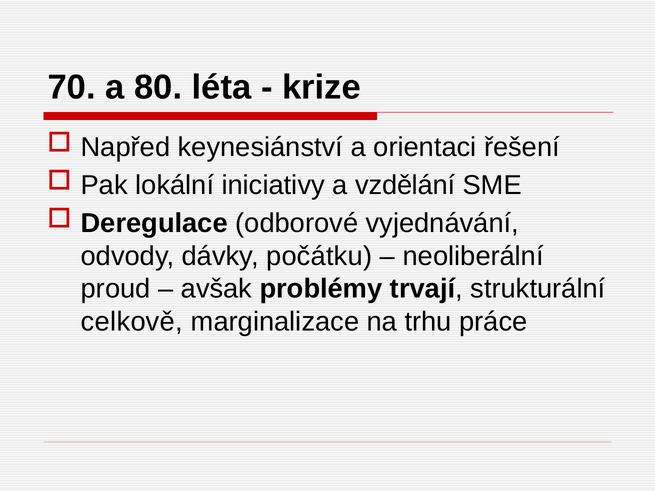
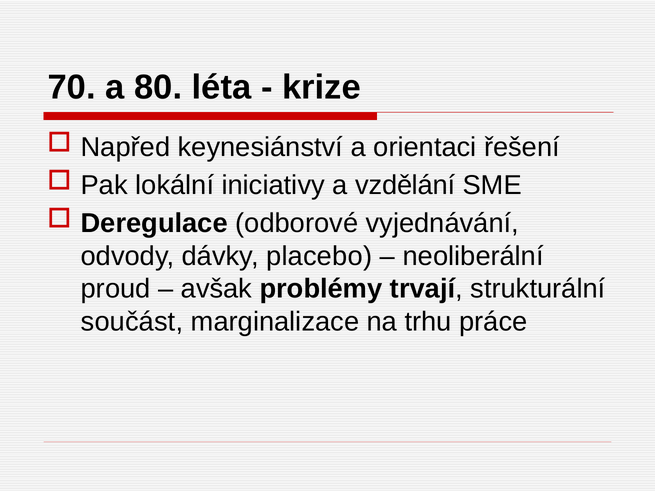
počátku: počátku -> placebo
celkově: celkově -> součást
